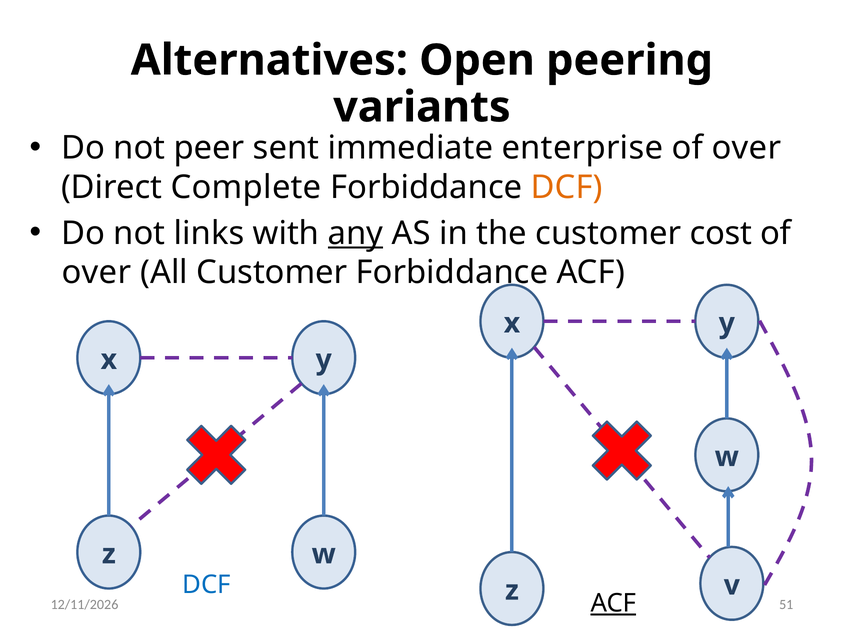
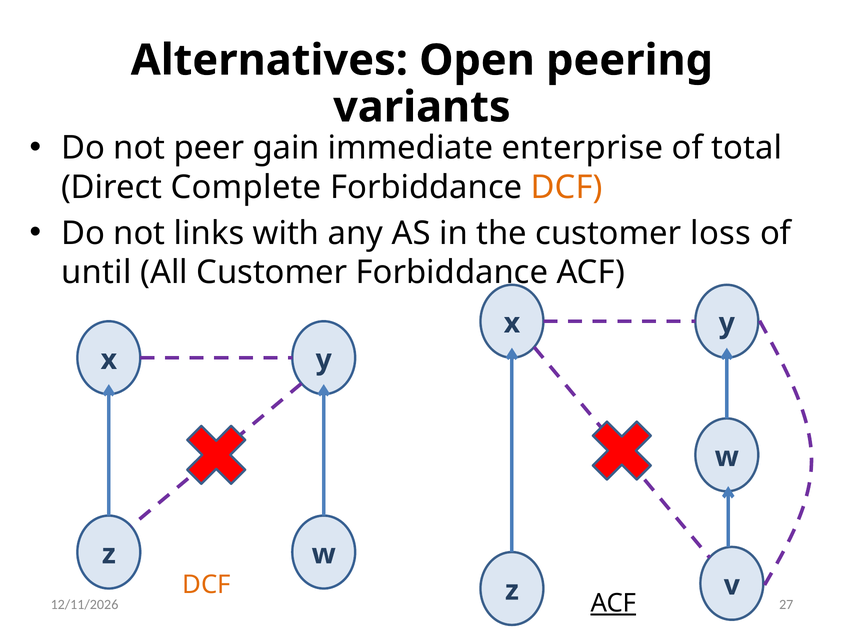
sent: sent -> gain
over at (747, 148): over -> total
any underline: present -> none
cost: cost -> loss
over at (96, 273): over -> until
DCF at (207, 585) colour: blue -> orange
51: 51 -> 27
